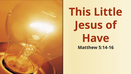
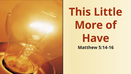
Jesus: Jesus -> More
